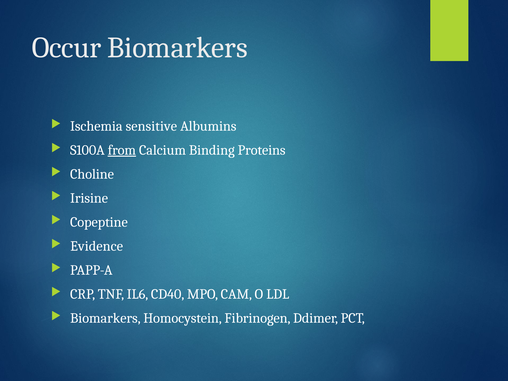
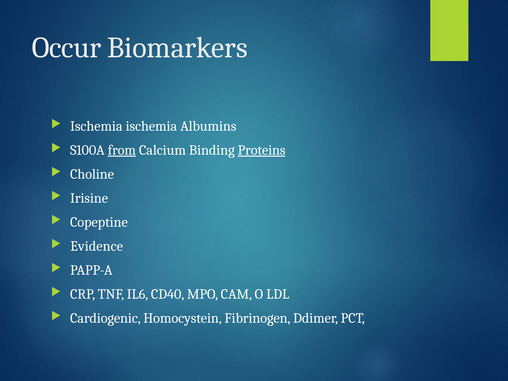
Ischemia sensitive: sensitive -> ischemia
Proteins underline: none -> present
Biomarkers at (105, 318): Biomarkers -> Cardiogenic
